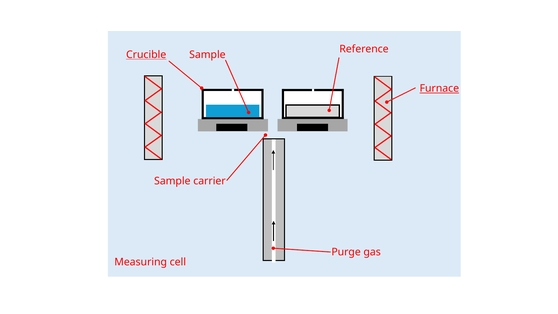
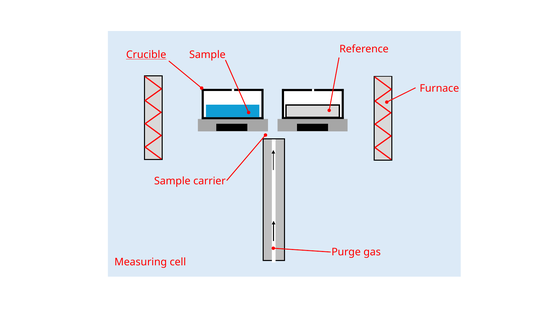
Furnace underline: present -> none
